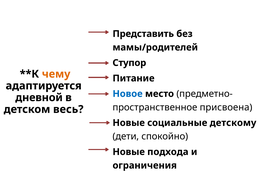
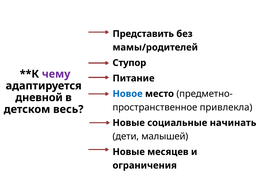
чему colour: orange -> purple
присвоена: присвоена -> привлекла
детскому: детскому -> начинать
спокойно: спокойно -> малышей
подхода: подхода -> месяцев
